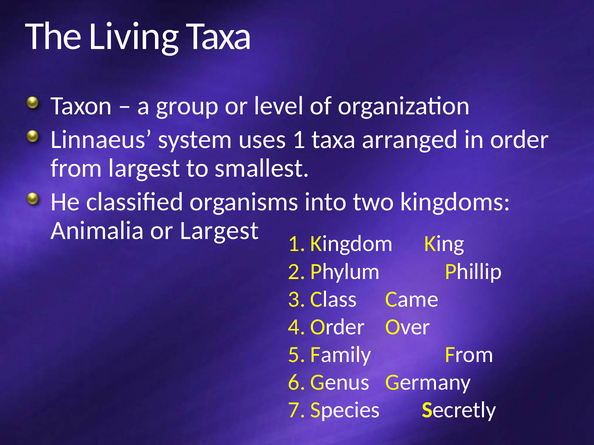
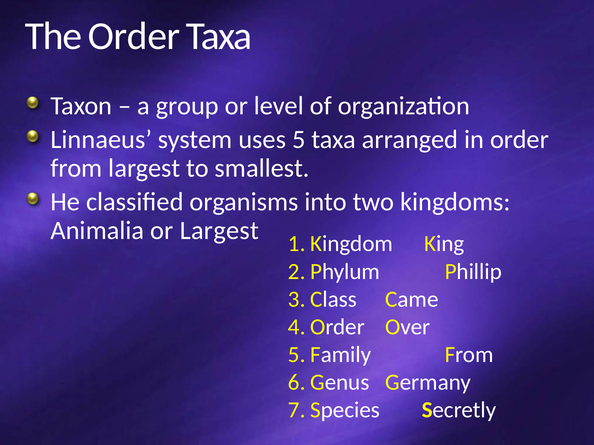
The Living: Living -> Order
1: 1 -> 5
